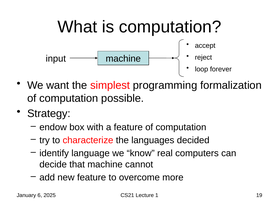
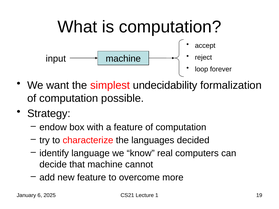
programming: programming -> undecidability
